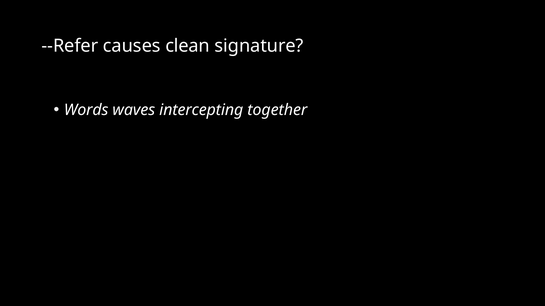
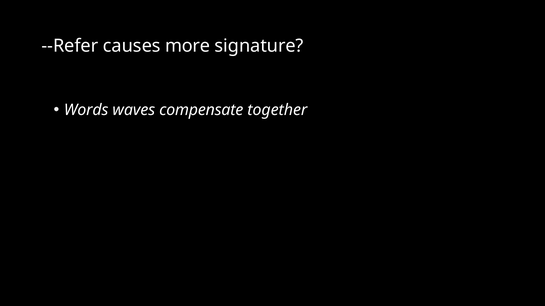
clean: clean -> more
intercepting: intercepting -> compensate
